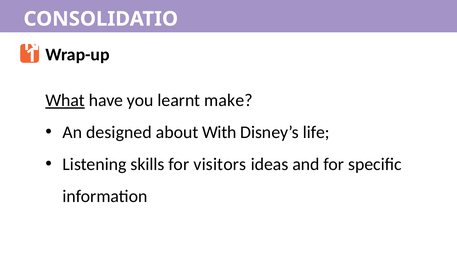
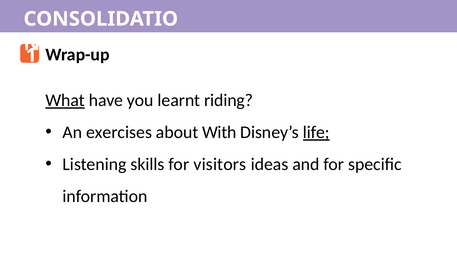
make: make -> riding
designed: designed -> exercises
life underline: none -> present
